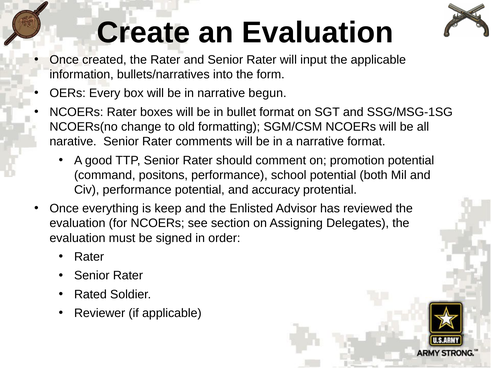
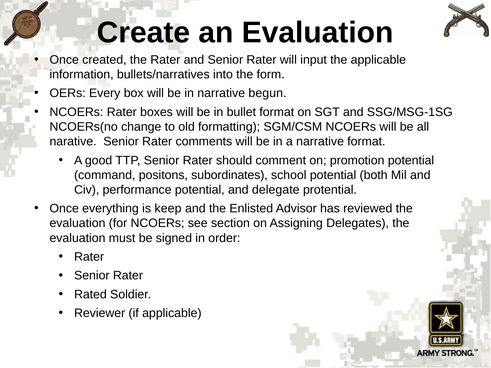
positons performance: performance -> subordinates
accuracy: accuracy -> delegate
